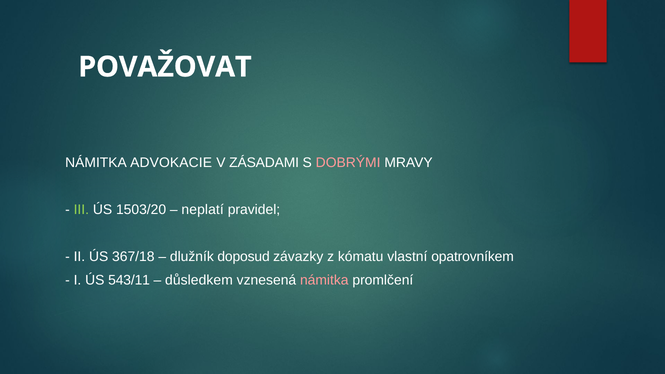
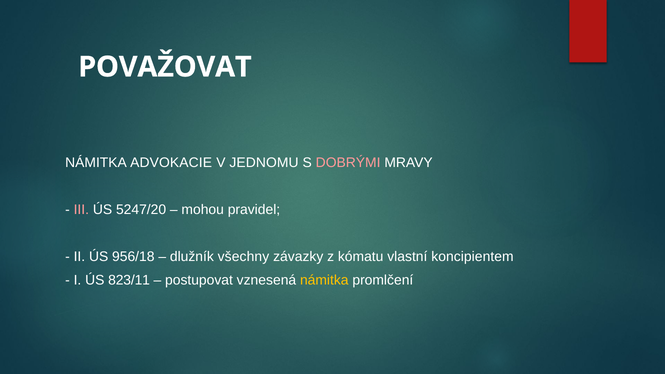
ZÁSADAMI: ZÁSADAMI -> JEDNOMU
III colour: light green -> pink
1503/20: 1503/20 -> 5247/20
neplatí: neplatí -> mohou
367/18: 367/18 -> 956/18
doposud: doposud -> všechny
opatrovníkem: opatrovníkem -> koncipientem
543/11: 543/11 -> 823/11
důsledkem: důsledkem -> postupovat
námitka at (324, 280) colour: pink -> yellow
